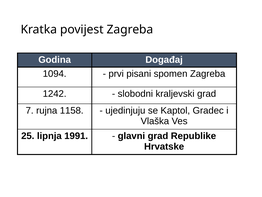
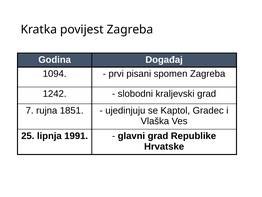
1158: 1158 -> 1851
